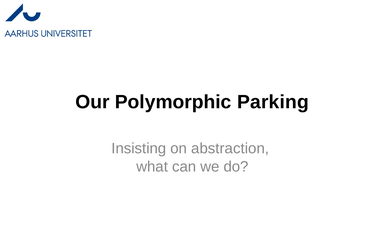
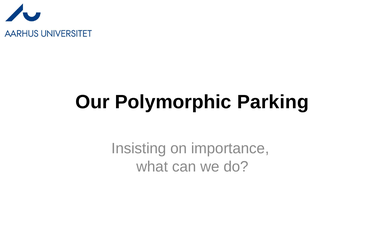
abstraction: abstraction -> importance
